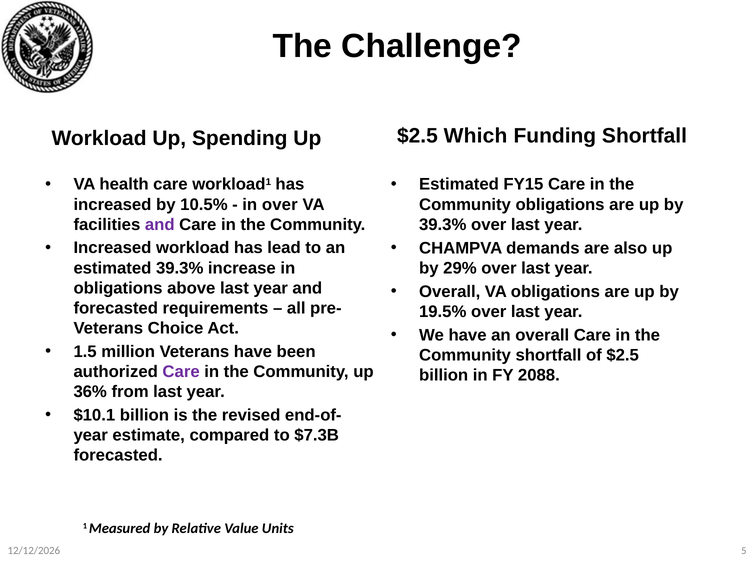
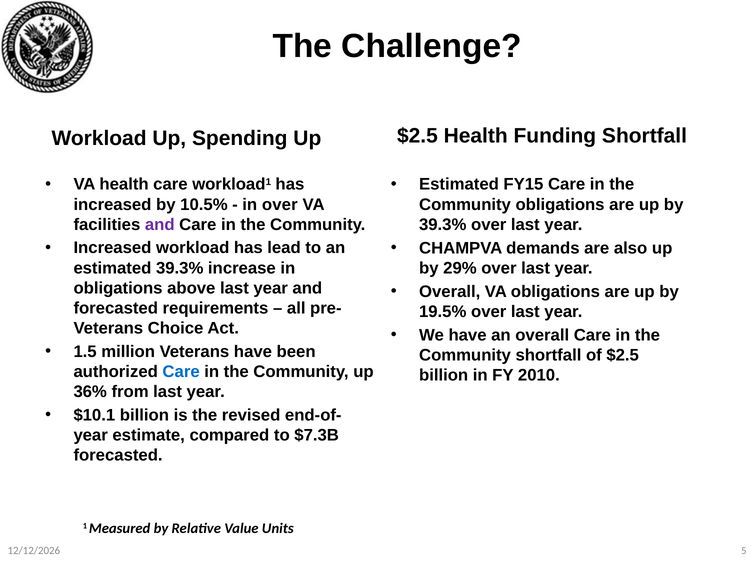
$2.5 Which: Which -> Health
Care at (181, 372) colour: purple -> blue
2088: 2088 -> 2010
